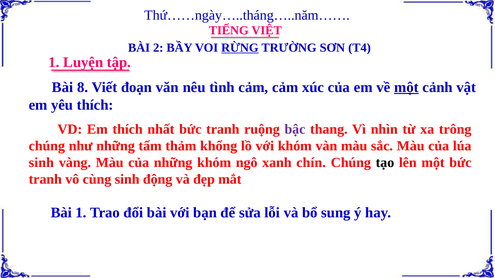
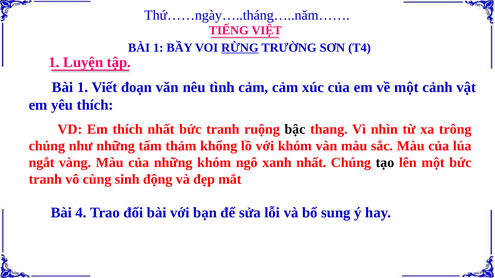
2 at (158, 48): 2 -> 1
8 at (83, 87): 8 -> 1
một at (406, 87) underline: present -> none
bậc colour: purple -> black
sinh at (41, 163): sinh -> ngắt
xanh chín: chín -> nhất
Bài 1: 1 -> 4
